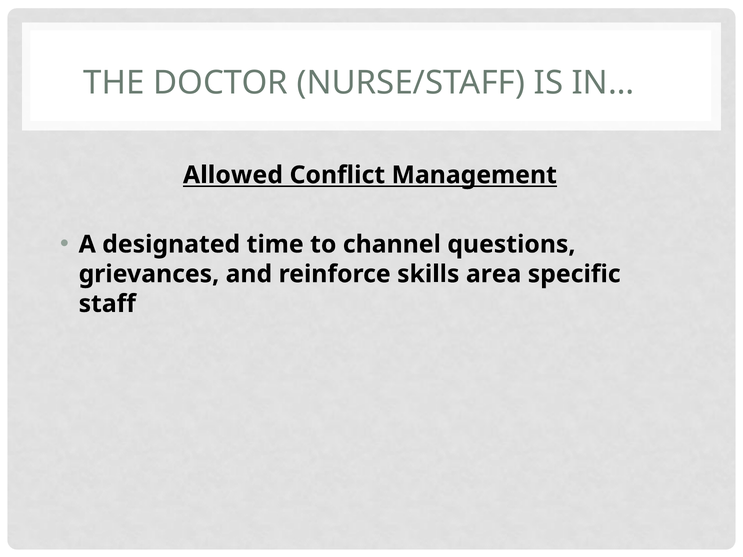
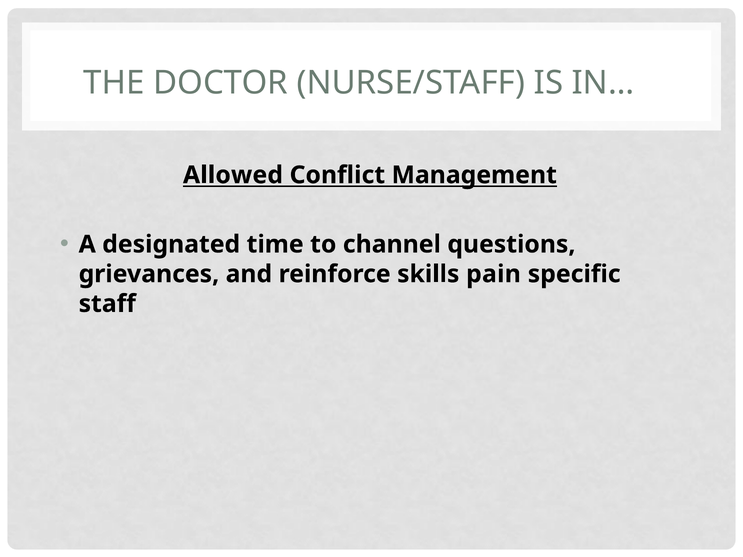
area: area -> pain
